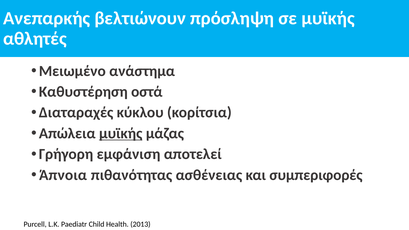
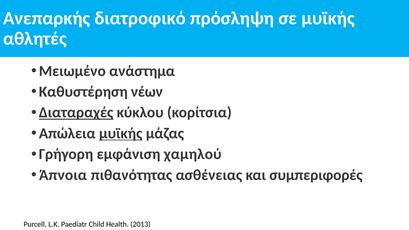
βελτιώνουν: βελτιώνουν -> διατροφικό
οστά: οστά -> νέων
Διαταραχές underline: none -> present
αποτελεί: αποτελεί -> χαμηλού
